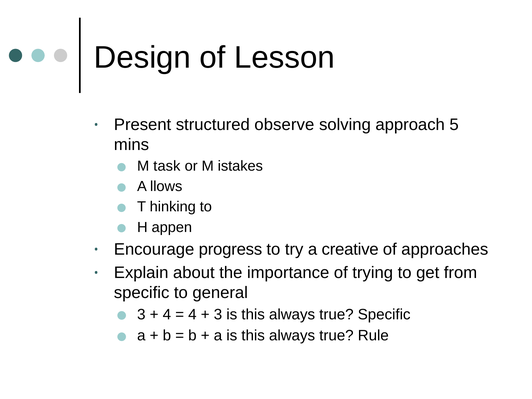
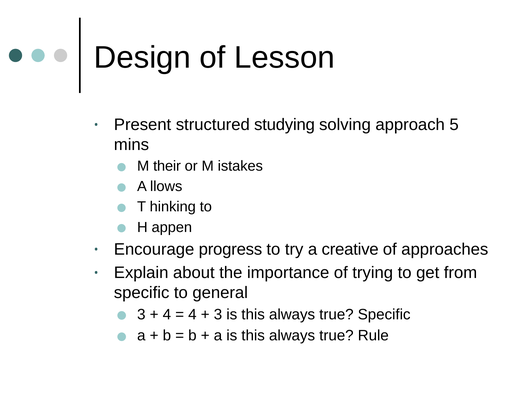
observe: observe -> studying
task: task -> their
